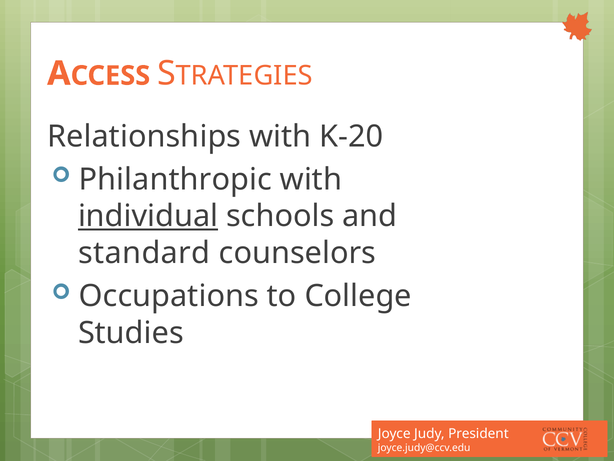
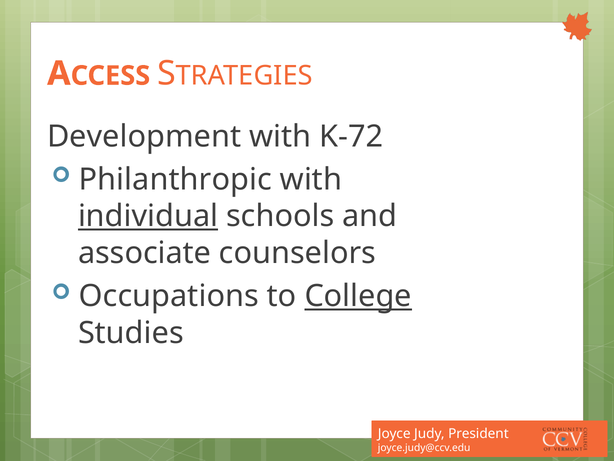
Relationships: Relationships -> Development
K-20: K-20 -> K-72
standard: standard -> associate
College underline: none -> present
